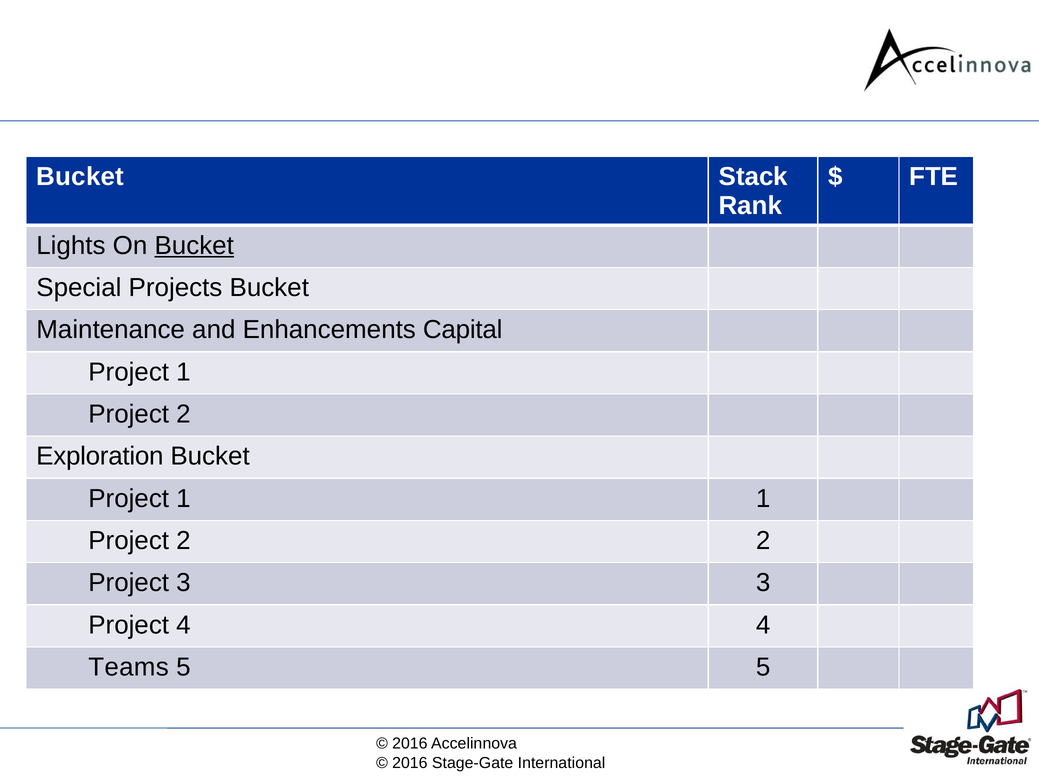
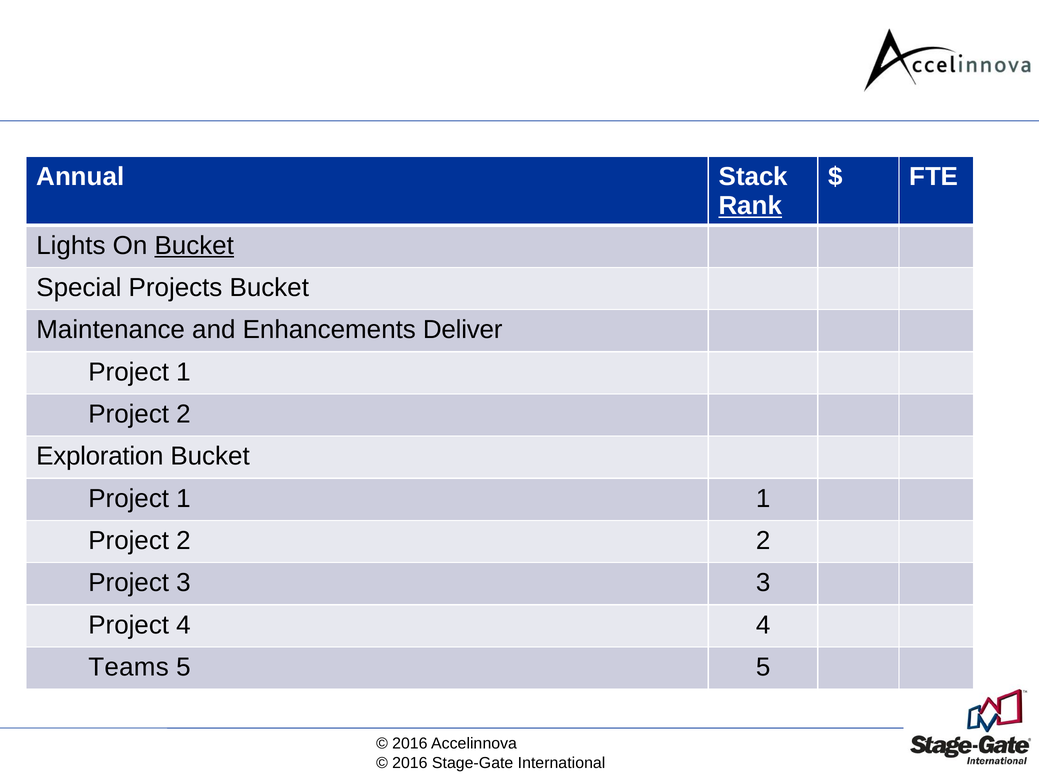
Bucket at (80, 177): Bucket -> Annual
Rank underline: none -> present
Capital: Capital -> Deliver
